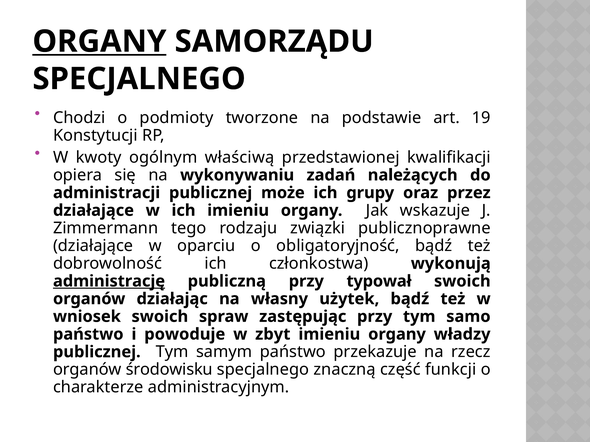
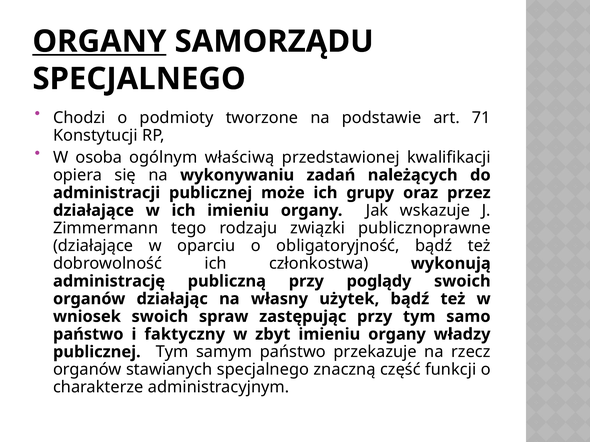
19: 19 -> 71
kwoty: kwoty -> osoba
administrację underline: present -> none
typował: typował -> poglądy
powoduje: powoduje -> faktyczny
środowisku: środowisku -> stawianych
